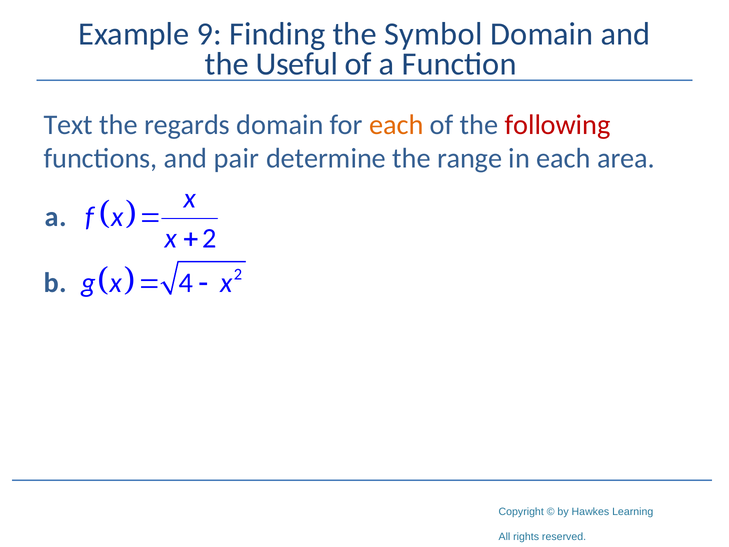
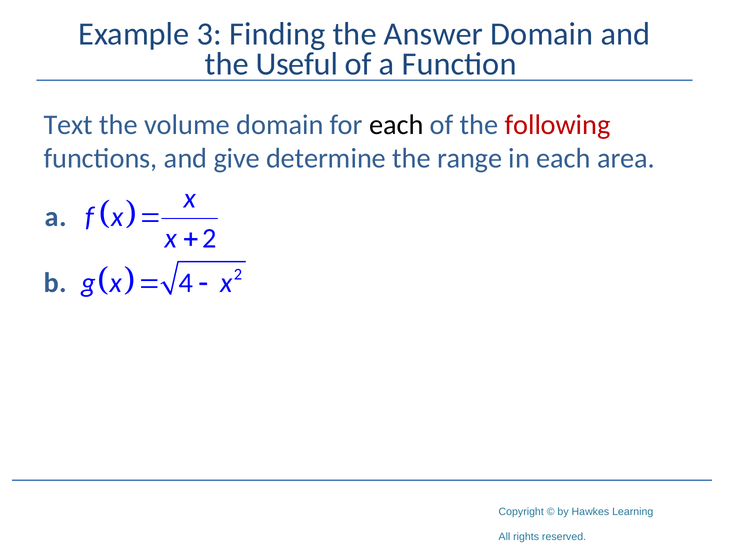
9: 9 -> 3
Symbol: Symbol -> Answer
regards: regards -> volume
each at (396, 125) colour: orange -> black
pair: pair -> give
